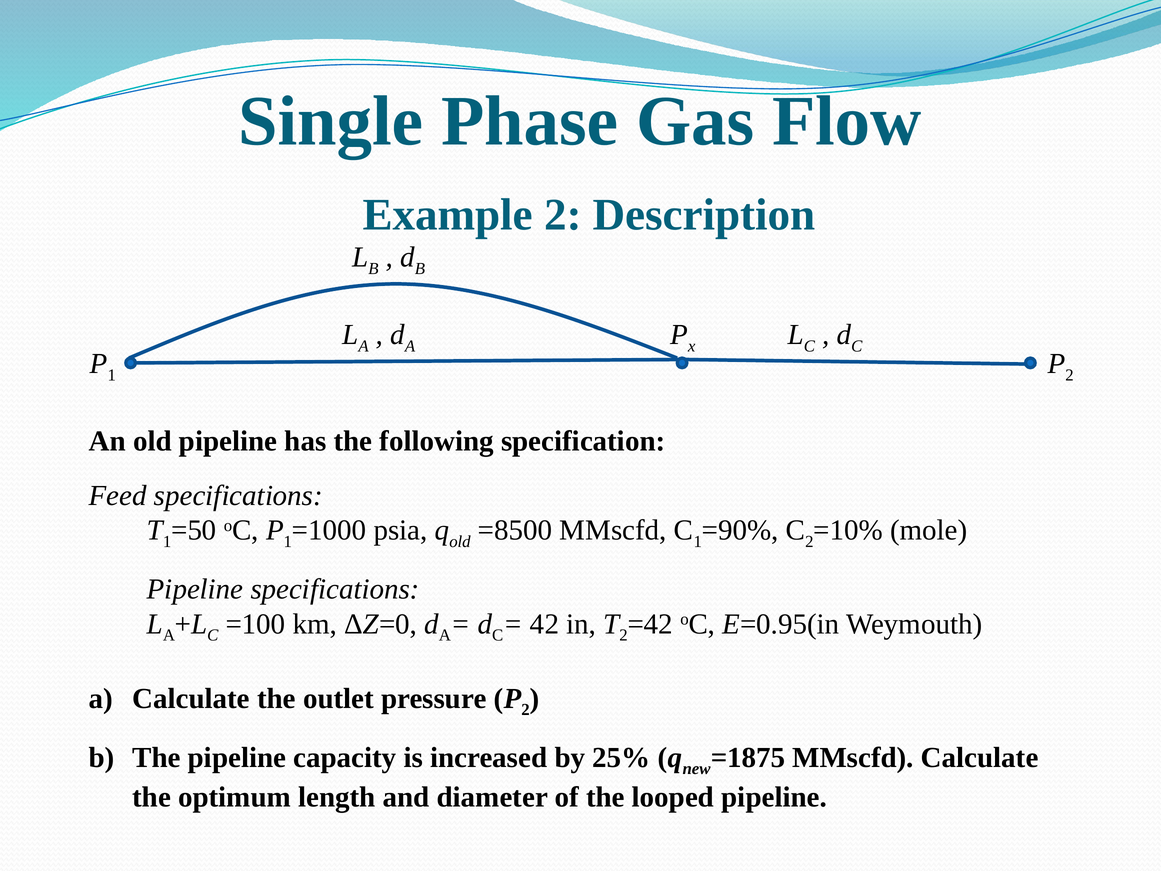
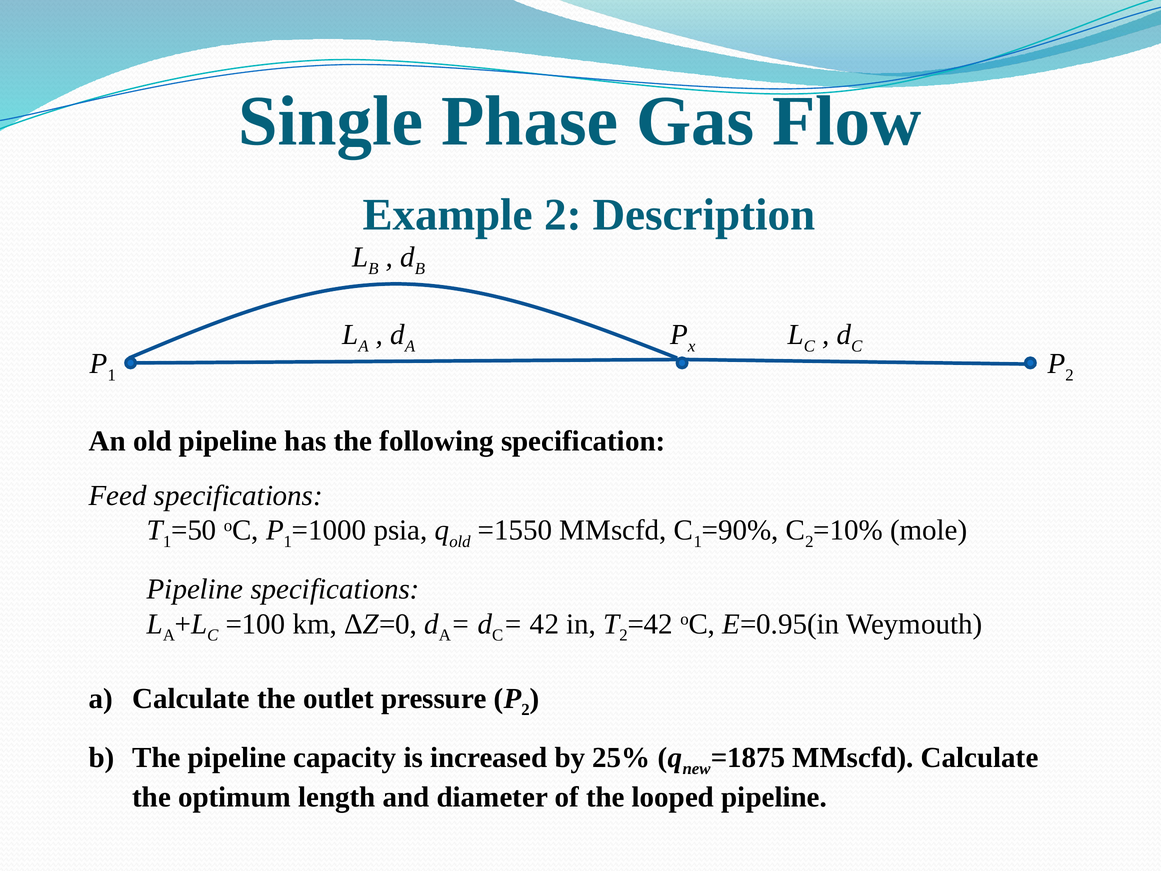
=8500: =8500 -> =1550
